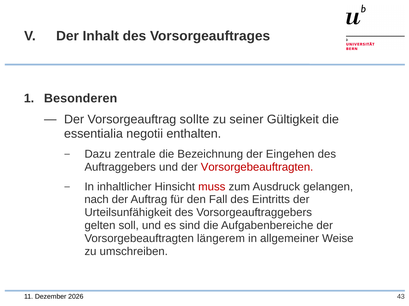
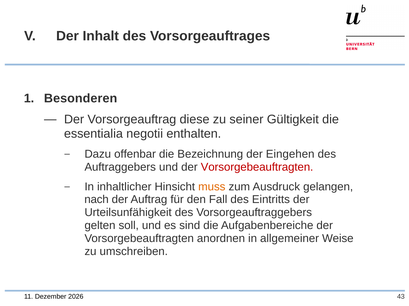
sollte: sollte -> diese
zentrale: zentrale -> offenbar
muss colour: red -> orange
längerem: längerem -> anordnen
